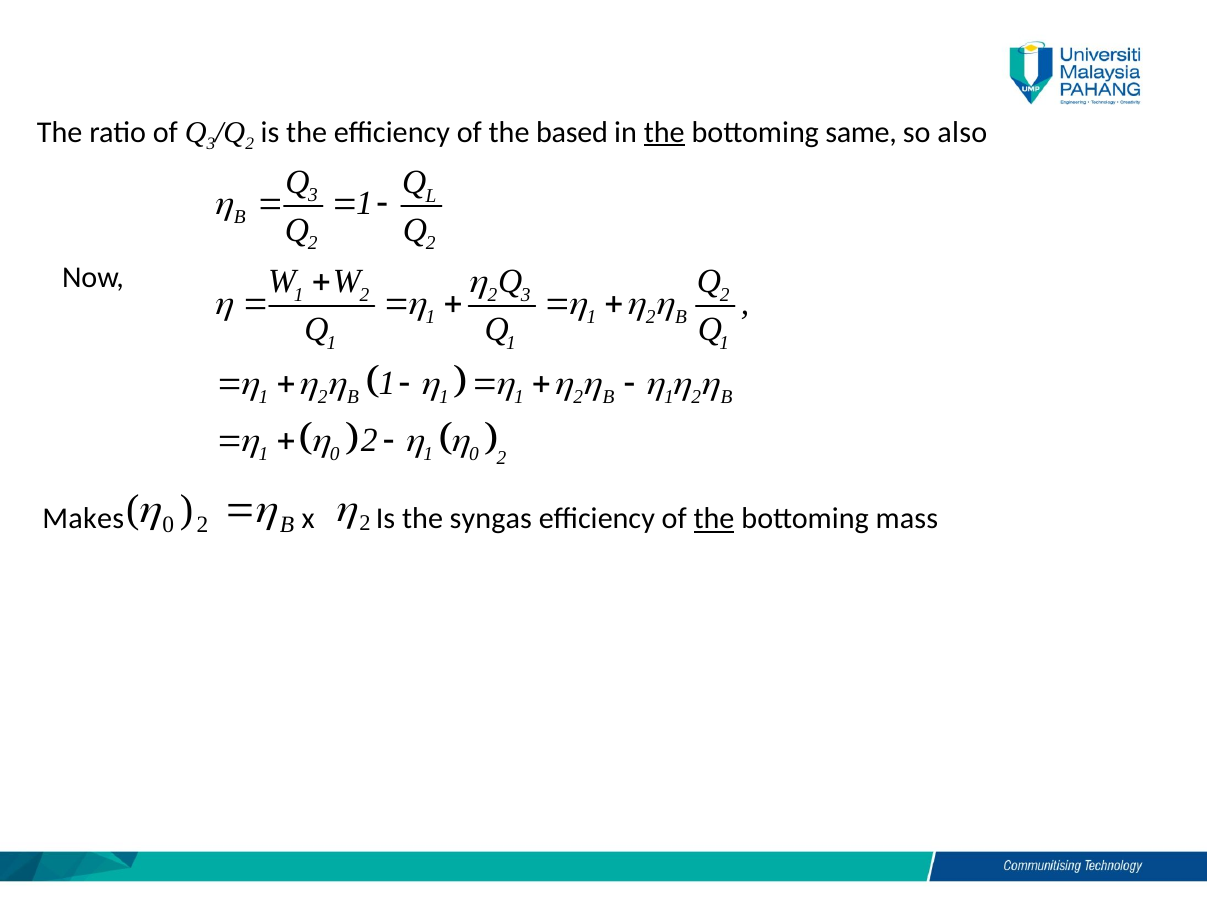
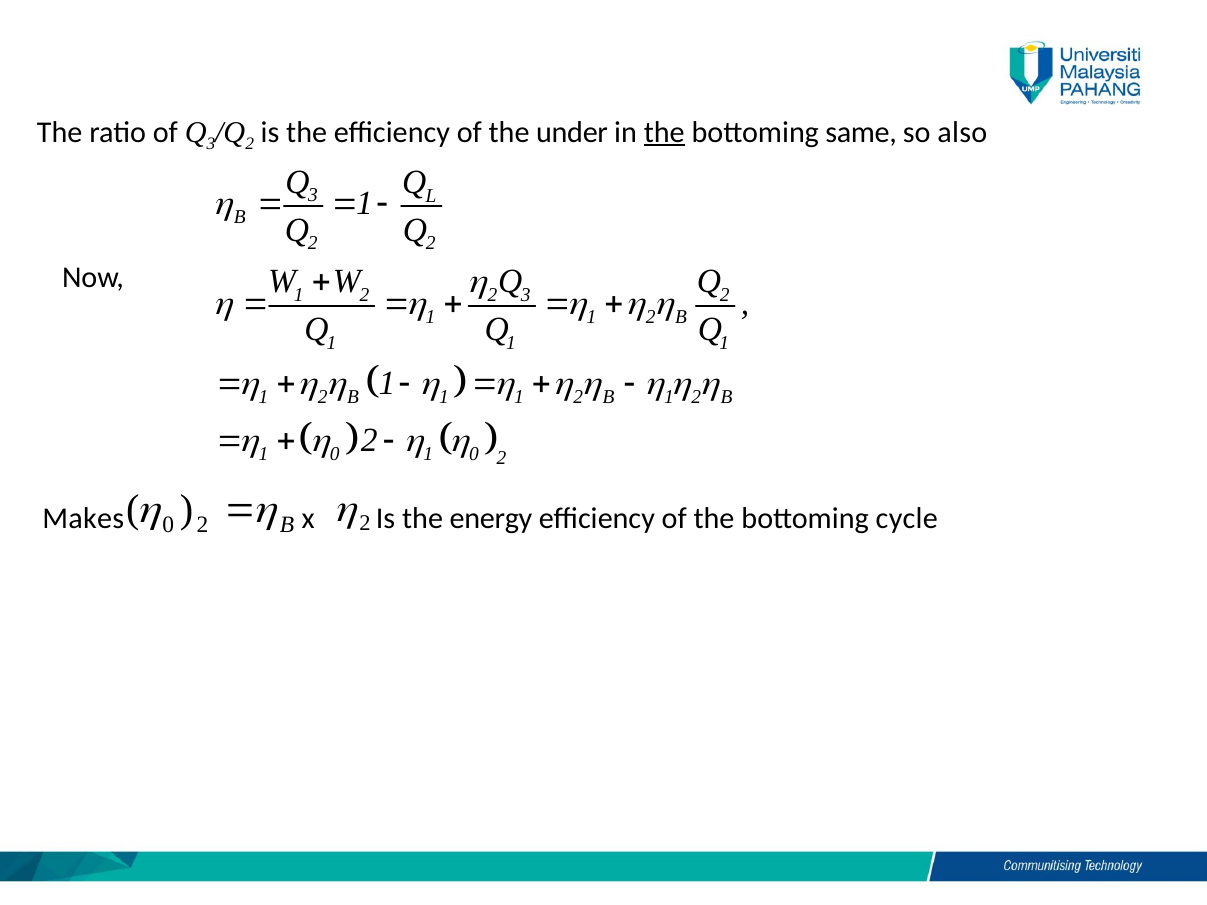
based: based -> under
syngas: syngas -> energy
the at (714, 519) underline: present -> none
mass: mass -> cycle
